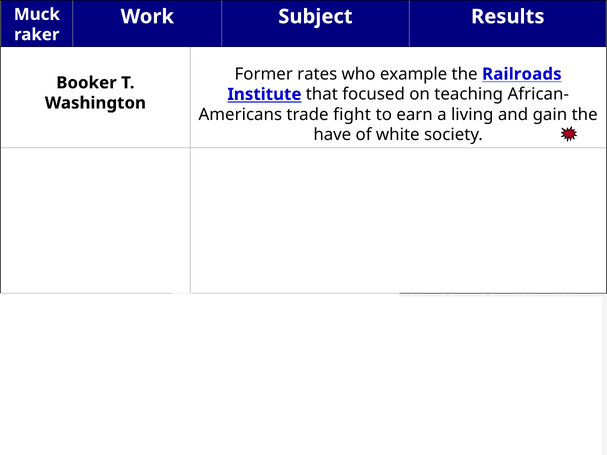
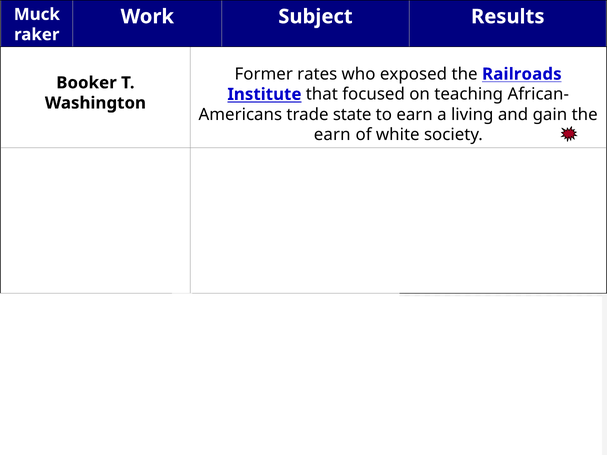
example: example -> exposed
trade fight: fight -> state
have at (332, 135): have -> earn
